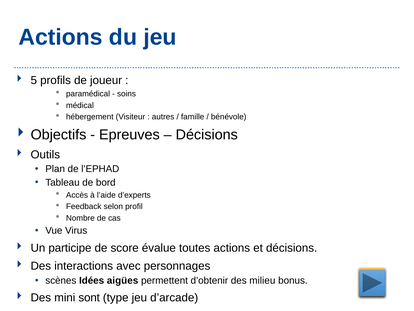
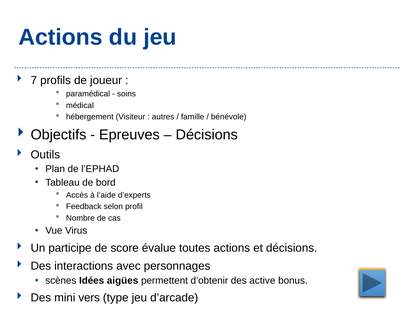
5: 5 -> 7
milieu: milieu -> active
sont: sont -> vers
